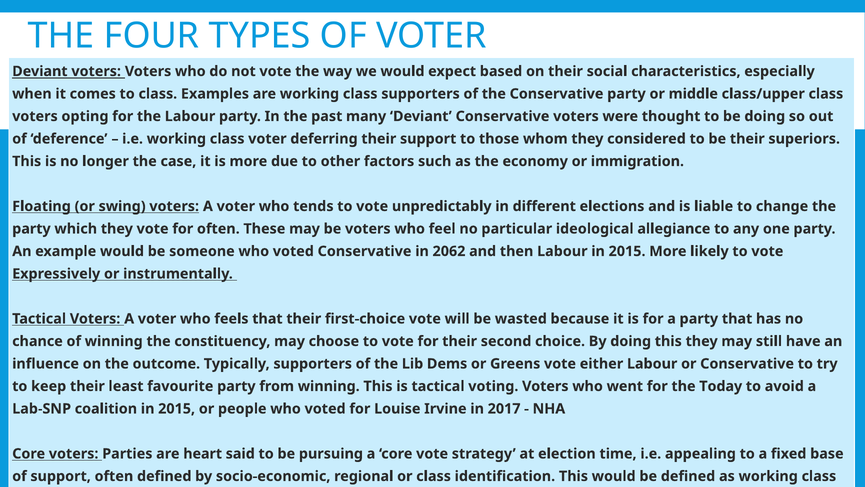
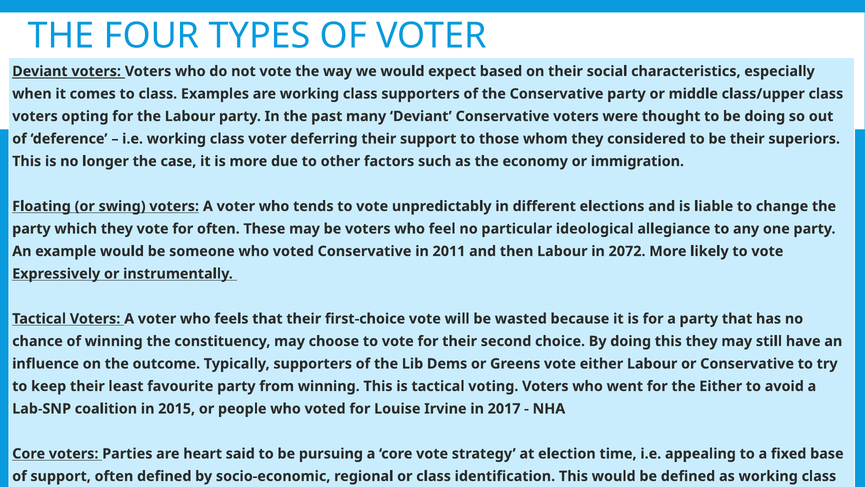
2062: 2062 -> 2011
Labour in 2015: 2015 -> 2072
the Today: Today -> Either
